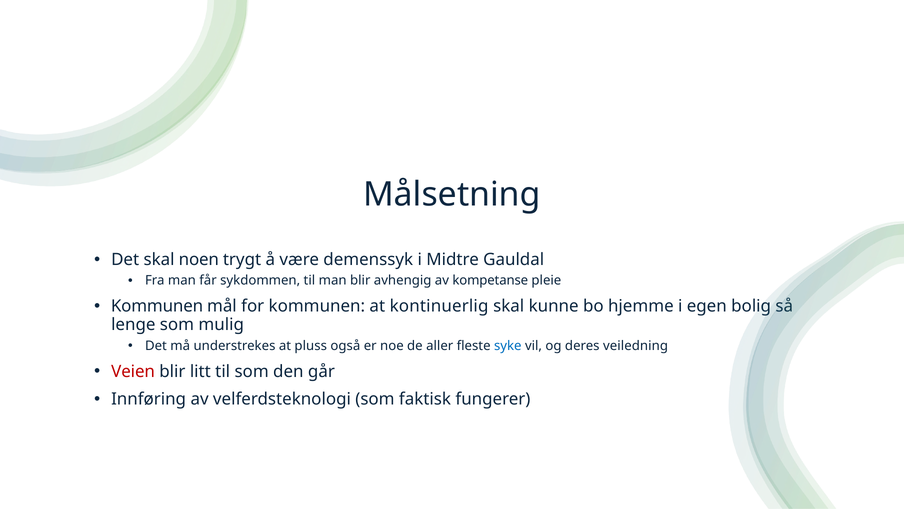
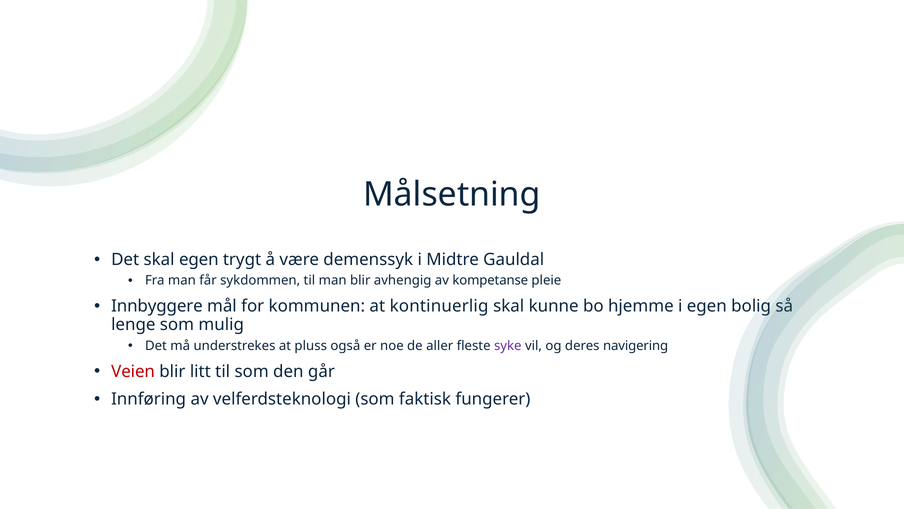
skal noen: noen -> egen
Kommunen at (157, 306): Kommunen -> Innbyggere
syke colour: blue -> purple
veiledning: veiledning -> navigering
